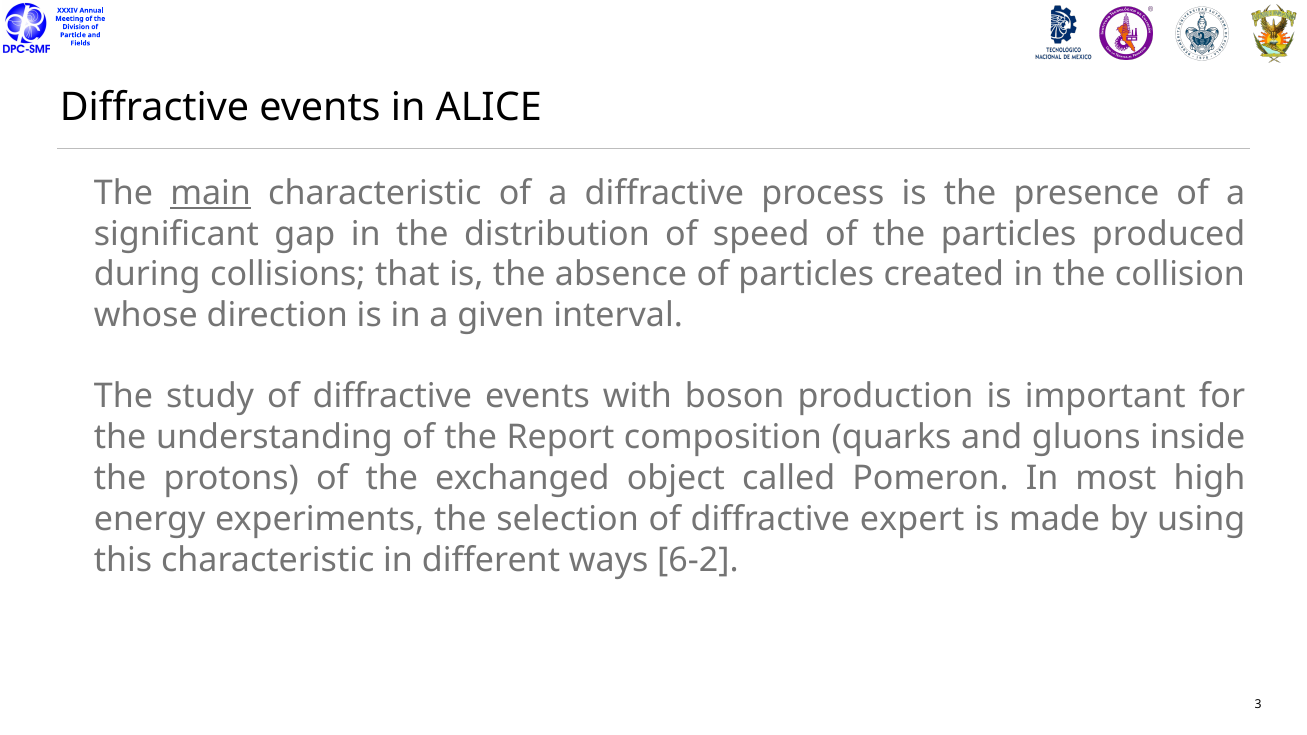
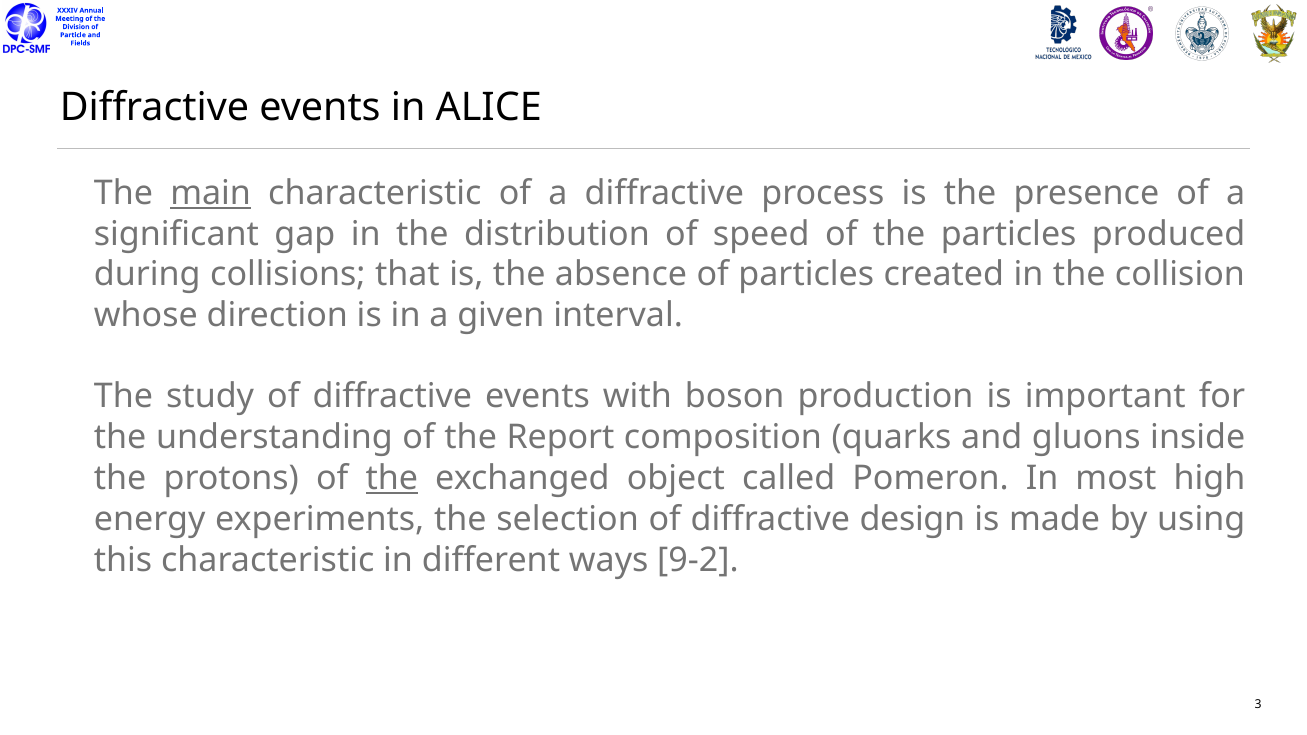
the at (392, 478) underline: none -> present
expert: expert -> design
6-2: 6-2 -> 9-2
